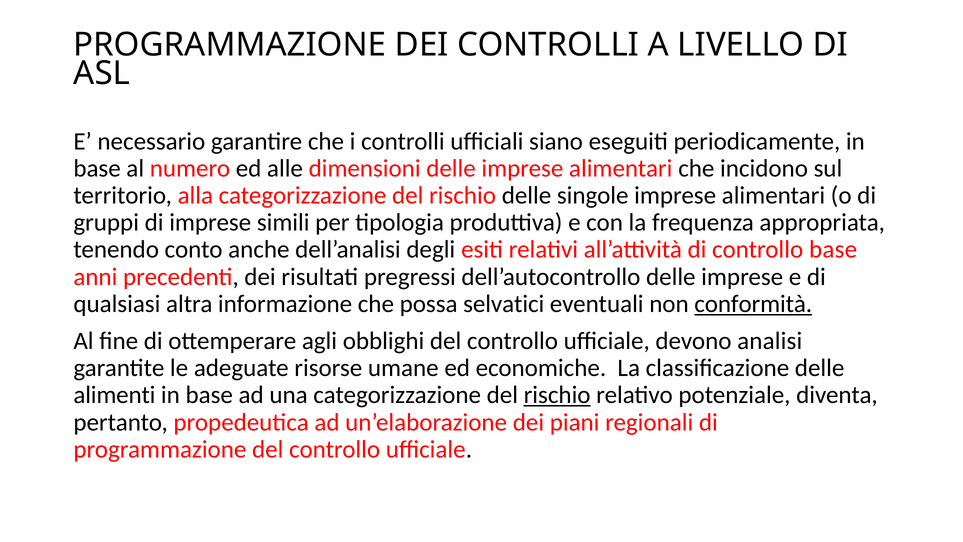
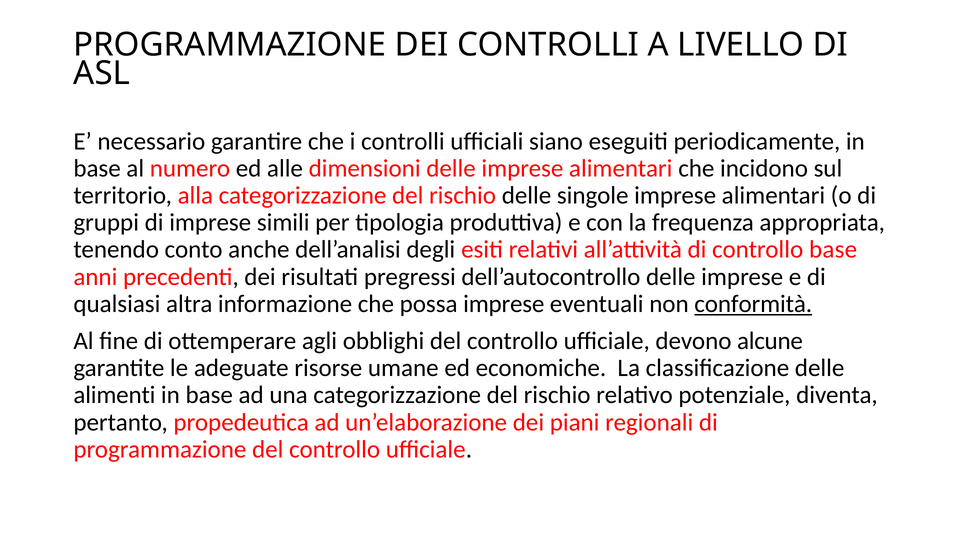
possa selvatici: selvatici -> imprese
analisi: analisi -> alcune
rischio at (557, 395) underline: present -> none
